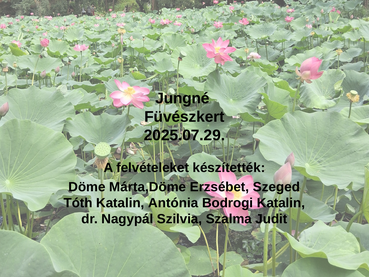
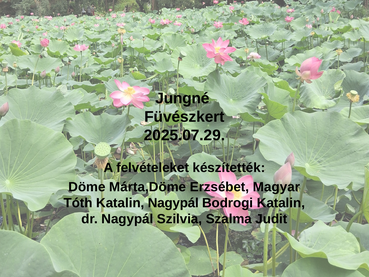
Szeged: Szeged -> Magyar
Katalin Antónia: Antónia -> Nagypál
